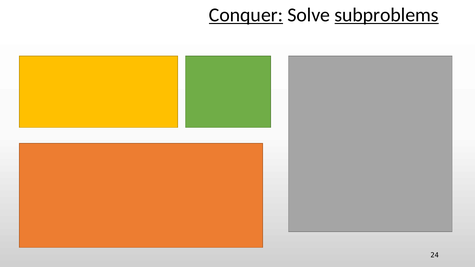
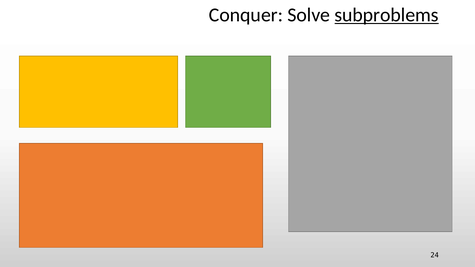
Conquer underline: present -> none
